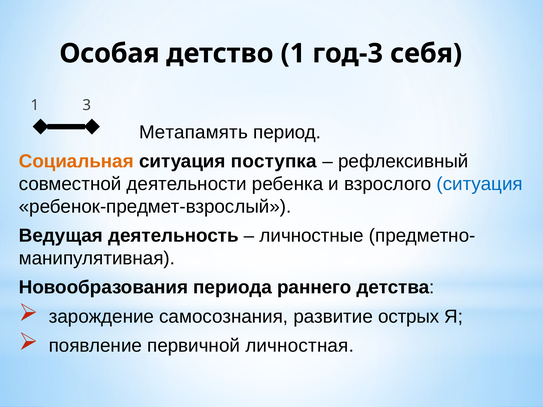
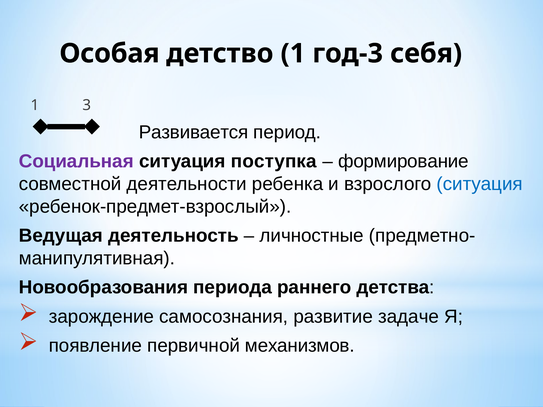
Метапамять: Метапамять -> Развивается
Социальная colour: orange -> purple
рефлексивный: рефлексивный -> формирование
острых: острых -> задаче
личностная: личностная -> механизмов
